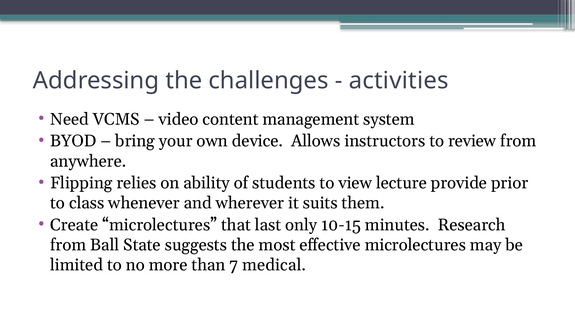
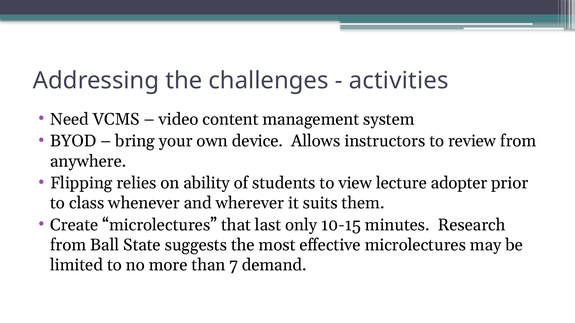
provide: provide -> adopter
medical: medical -> demand
